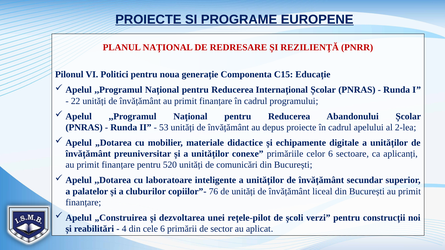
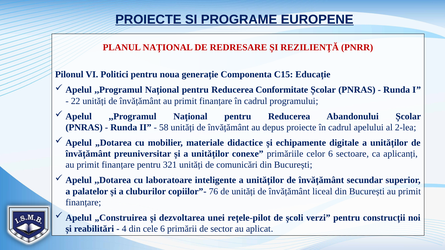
Internațional: Internațional -> Conformitate
53: 53 -> 58
520: 520 -> 321
